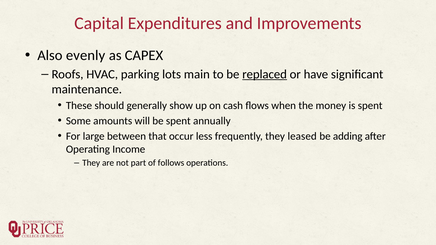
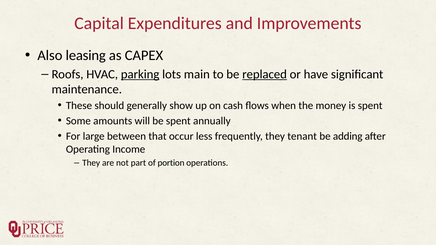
evenly: evenly -> leasing
parking underline: none -> present
leased: leased -> tenant
follows: follows -> portion
